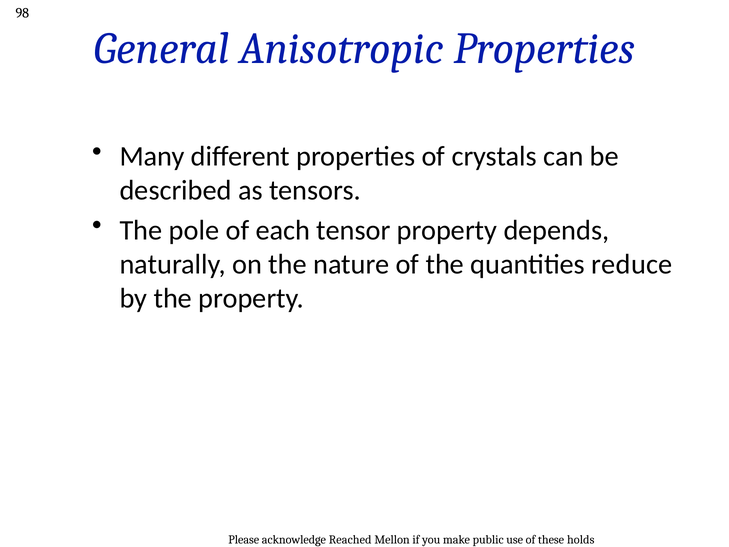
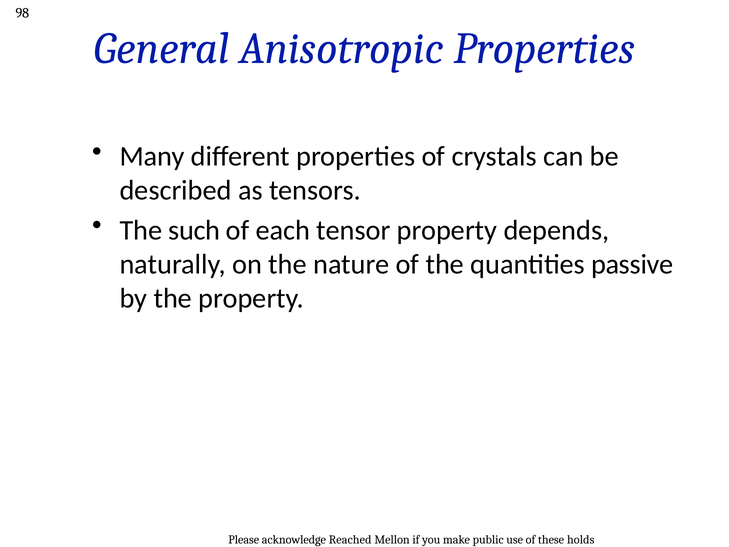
pole: pole -> such
reduce: reduce -> passive
